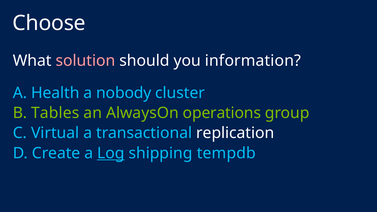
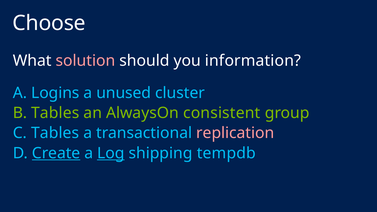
Health: Health -> Logins
nobody: nobody -> unused
operations: operations -> consistent
C Virtual: Virtual -> Tables
replication colour: white -> pink
Create underline: none -> present
